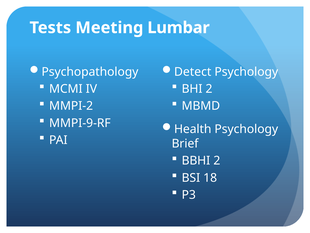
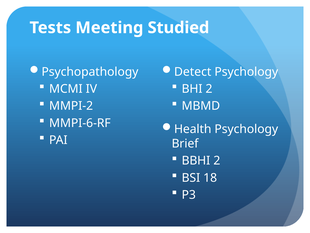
Lumbar: Lumbar -> Studied
MMPI-9-RF: MMPI-9-RF -> MMPI-6-RF
